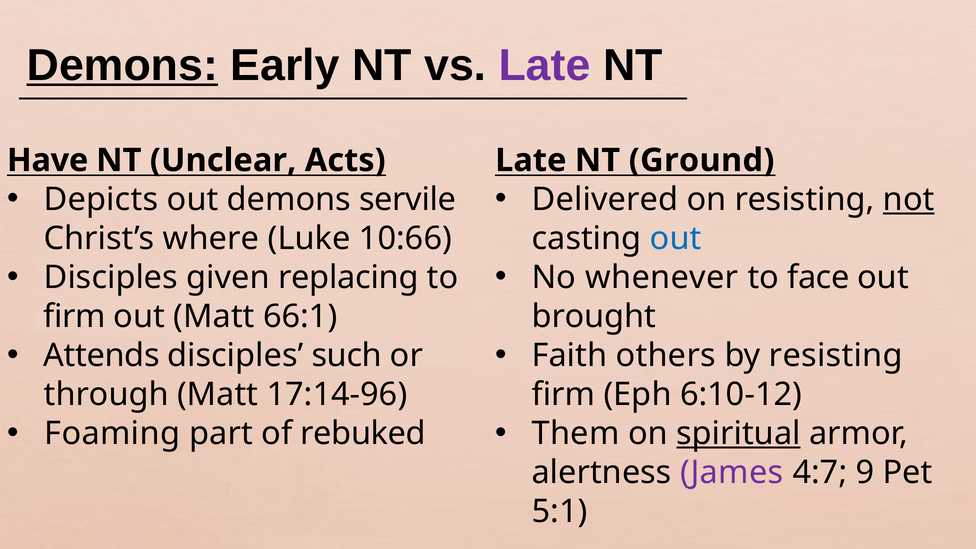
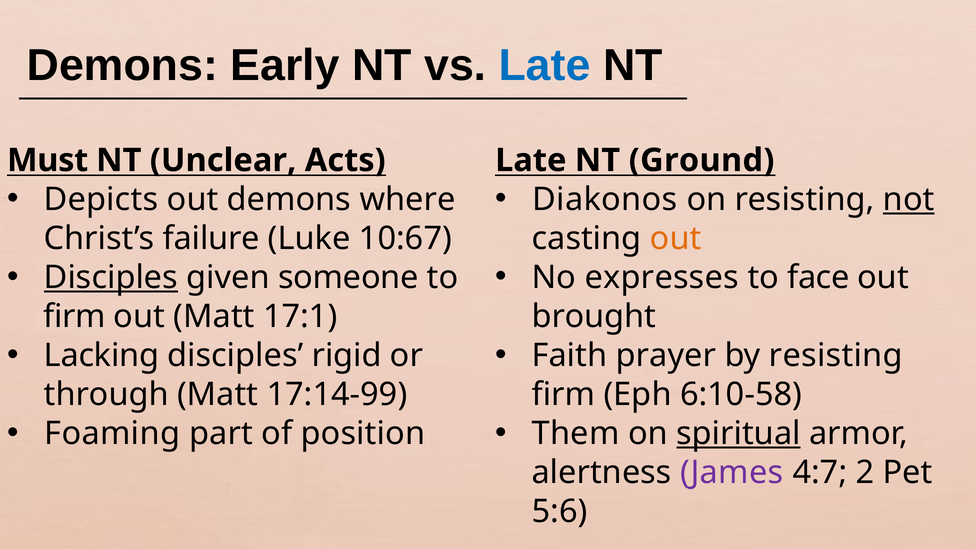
Demons at (122, 66) underline: present -> none
Late at (545, 66) colour: purple -> blue
Have: Have -> Must
Delivered: Delivered -> Diakonos
servile: servile -> where
where: where -> failure
10:66: 10:66 -> 10:67
out at (676, 238) colour: blue -> orange
whenever: whenever -> expresses
Disciples at (111, 277) underline: none -> present
replacing: replacing -> someone
66:1: 66:1 -> 17:1
Attends: Attends -> Lacking
such: such -> rigid
others: others -> prayer
6:10-12: 6:10-12 -> 6:10-58
17:14-96: 17:14-96 -> 17:14-99
rebuked: rebuked -> position
9: 9 -> 2
5:1: 5:1 -> 5:6
